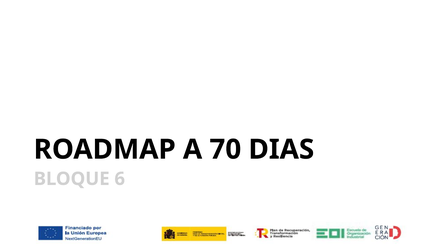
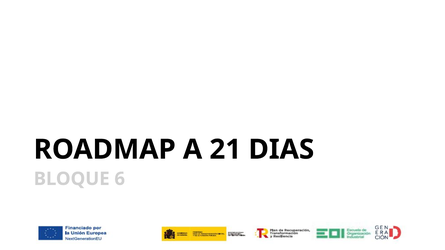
70: 70 -> 21
